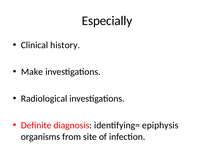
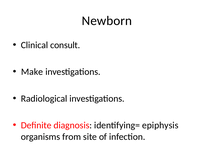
Especially: Especially -> Newborn
history: history -> consult
